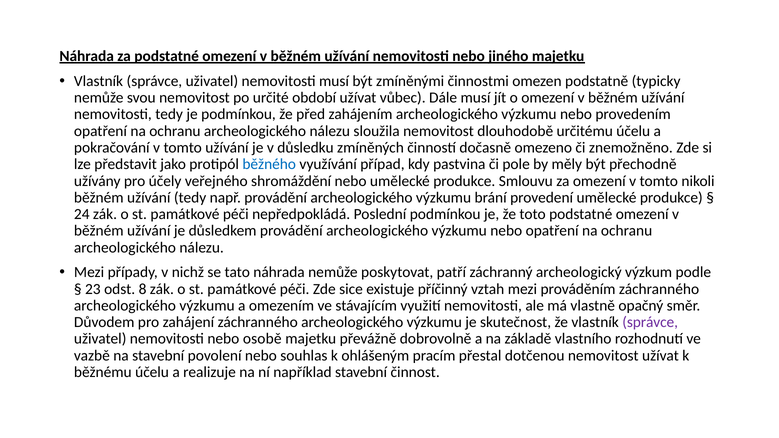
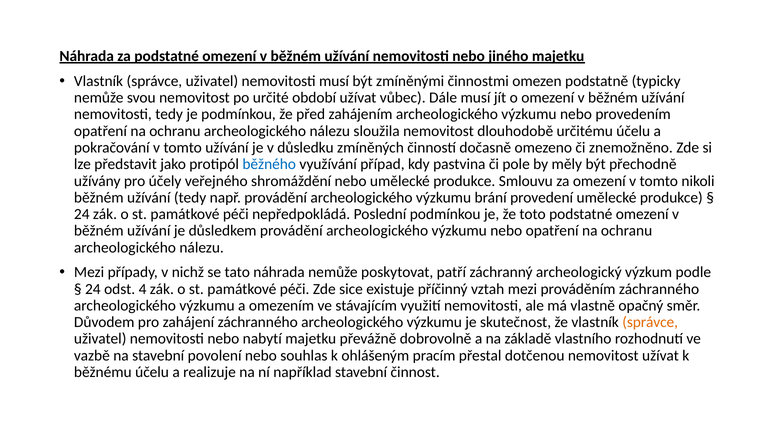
23 at (93, 289): 23 -> 24
8: 8 -> 4
správce at (650, 322) colour: purple -> orange
osobě: osobě -> nabytí
